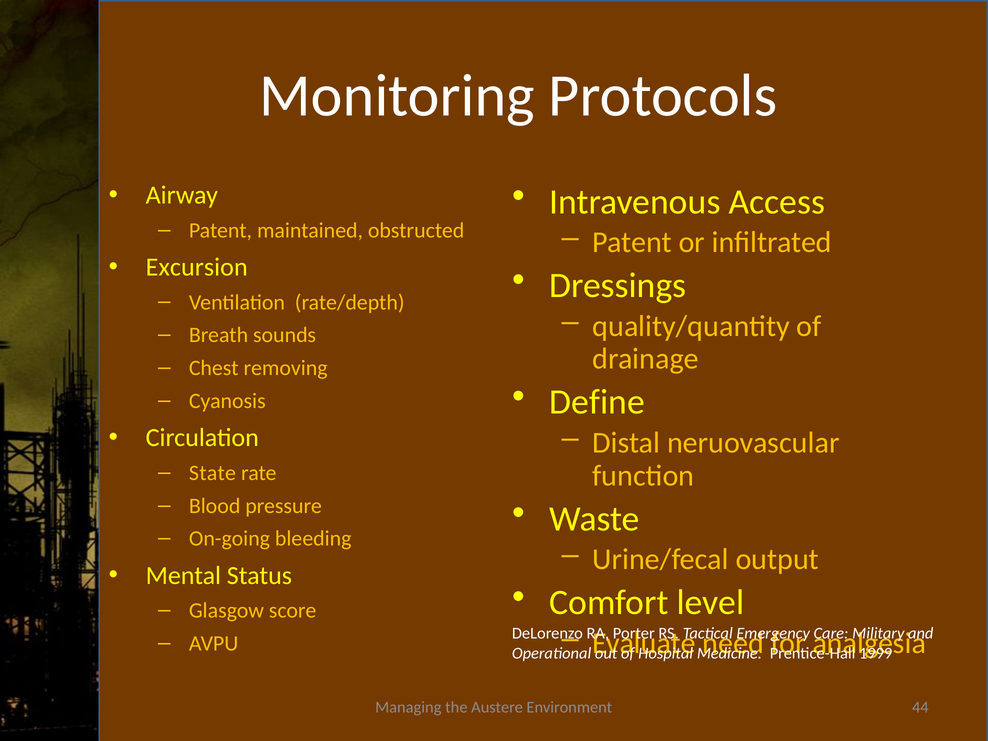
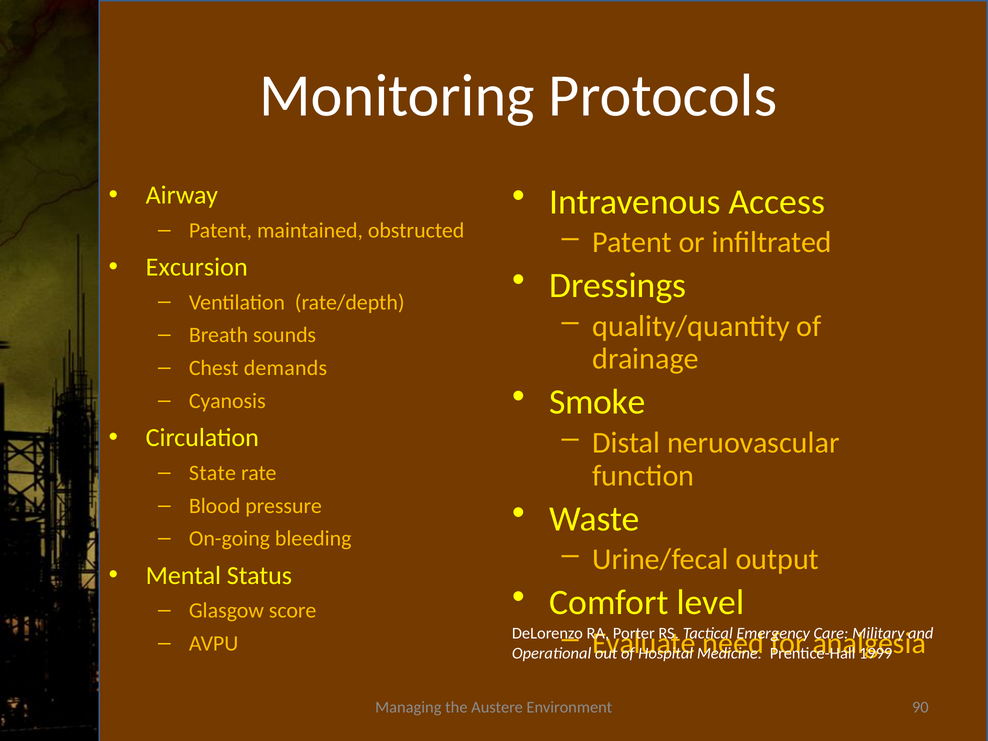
removing: removing -> demands
Define: Define -> Smoke
44: 44 -> 90
